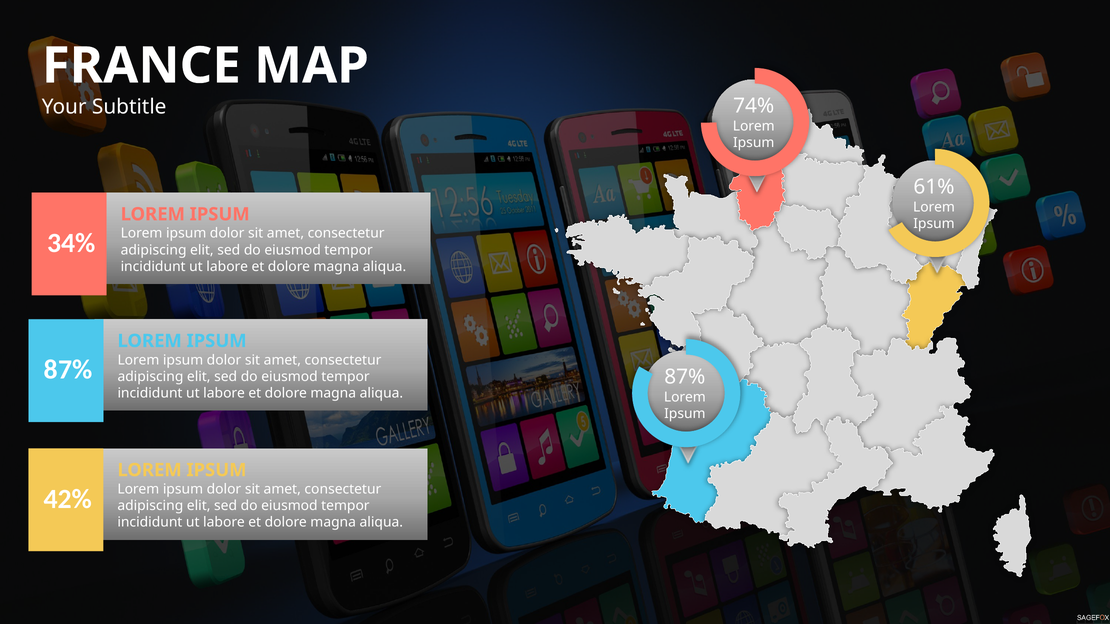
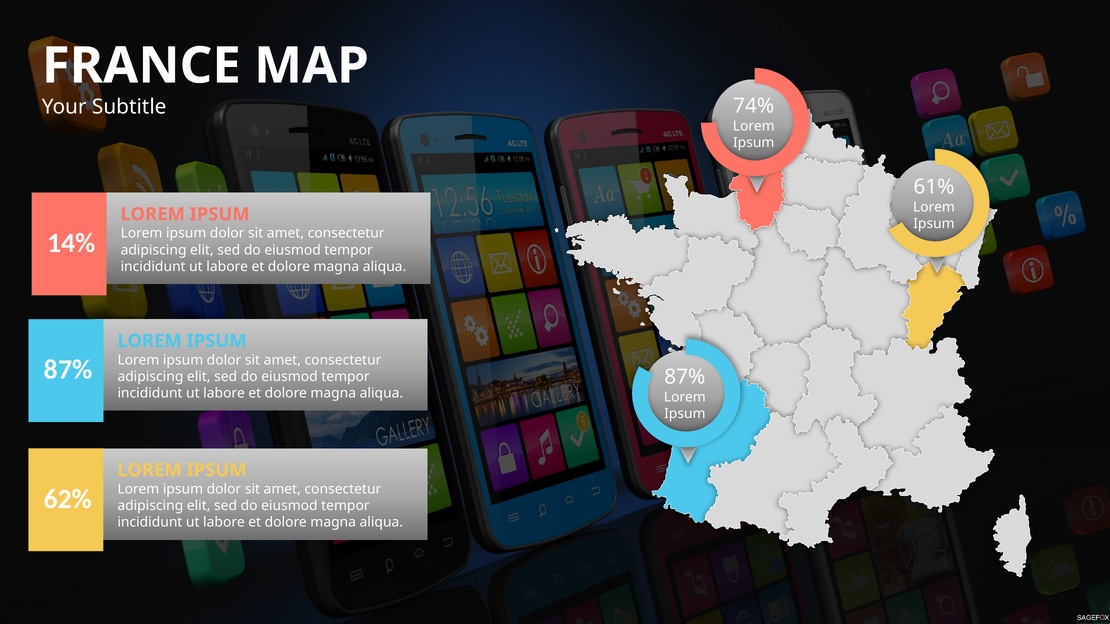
34%: 34% -> 14%
42%: 42% -> 62%
